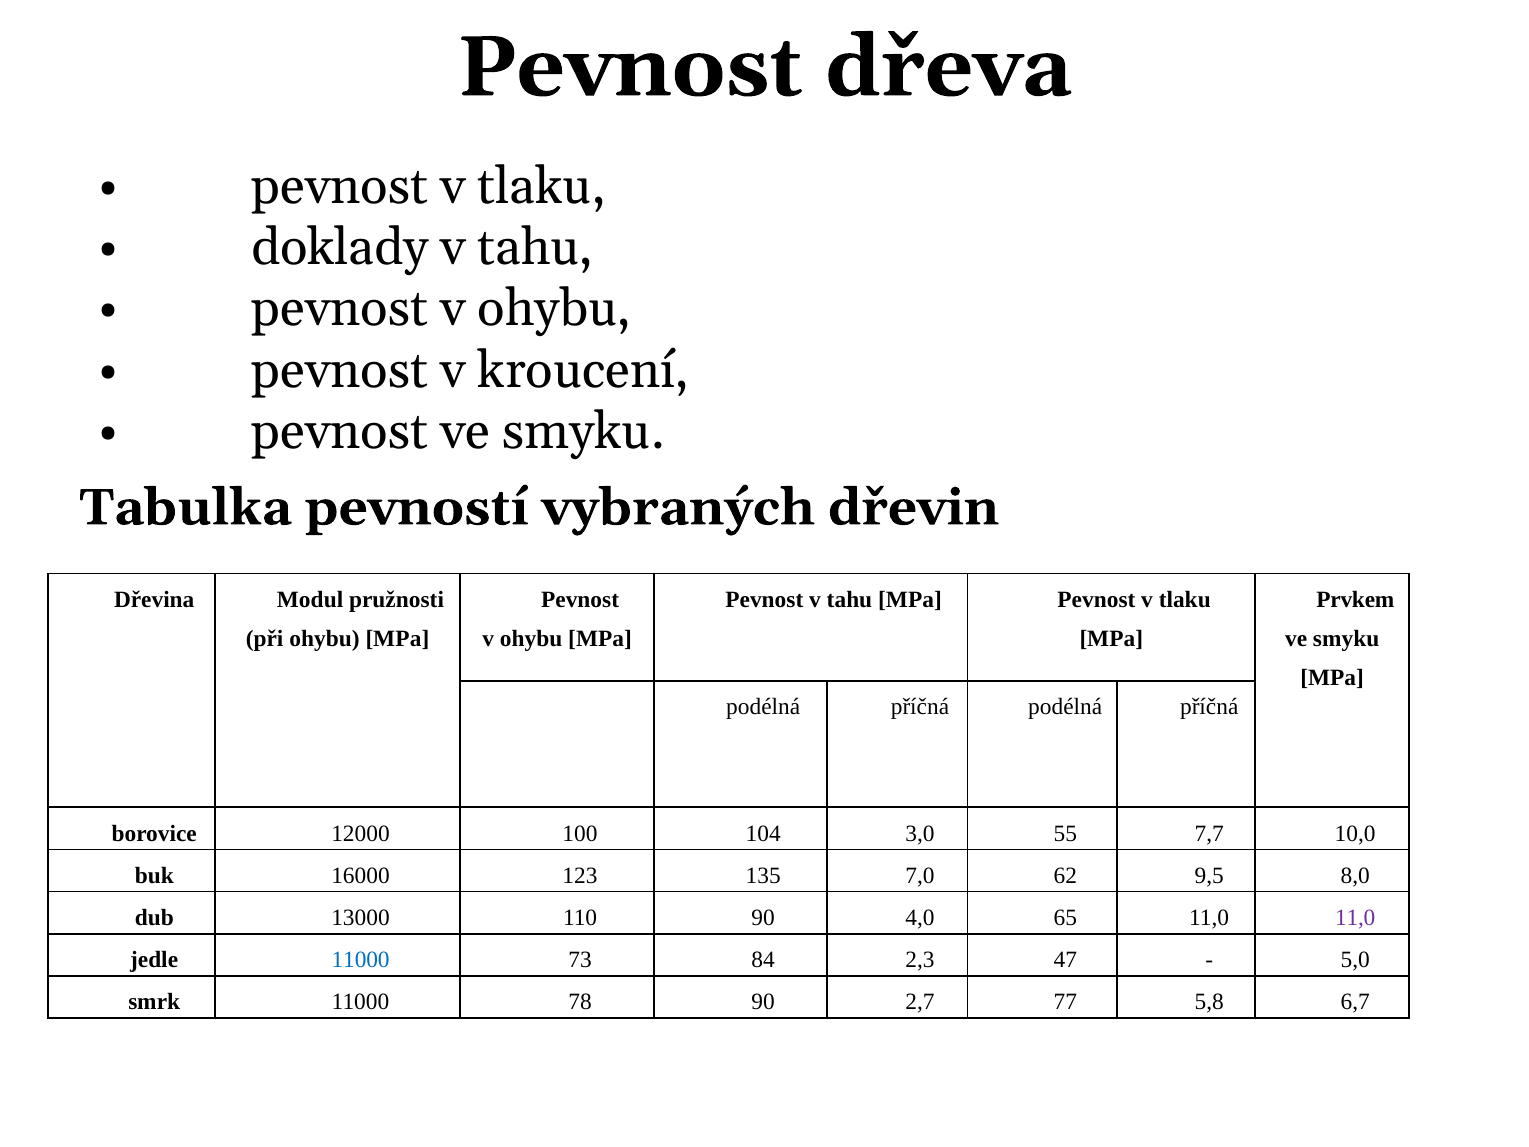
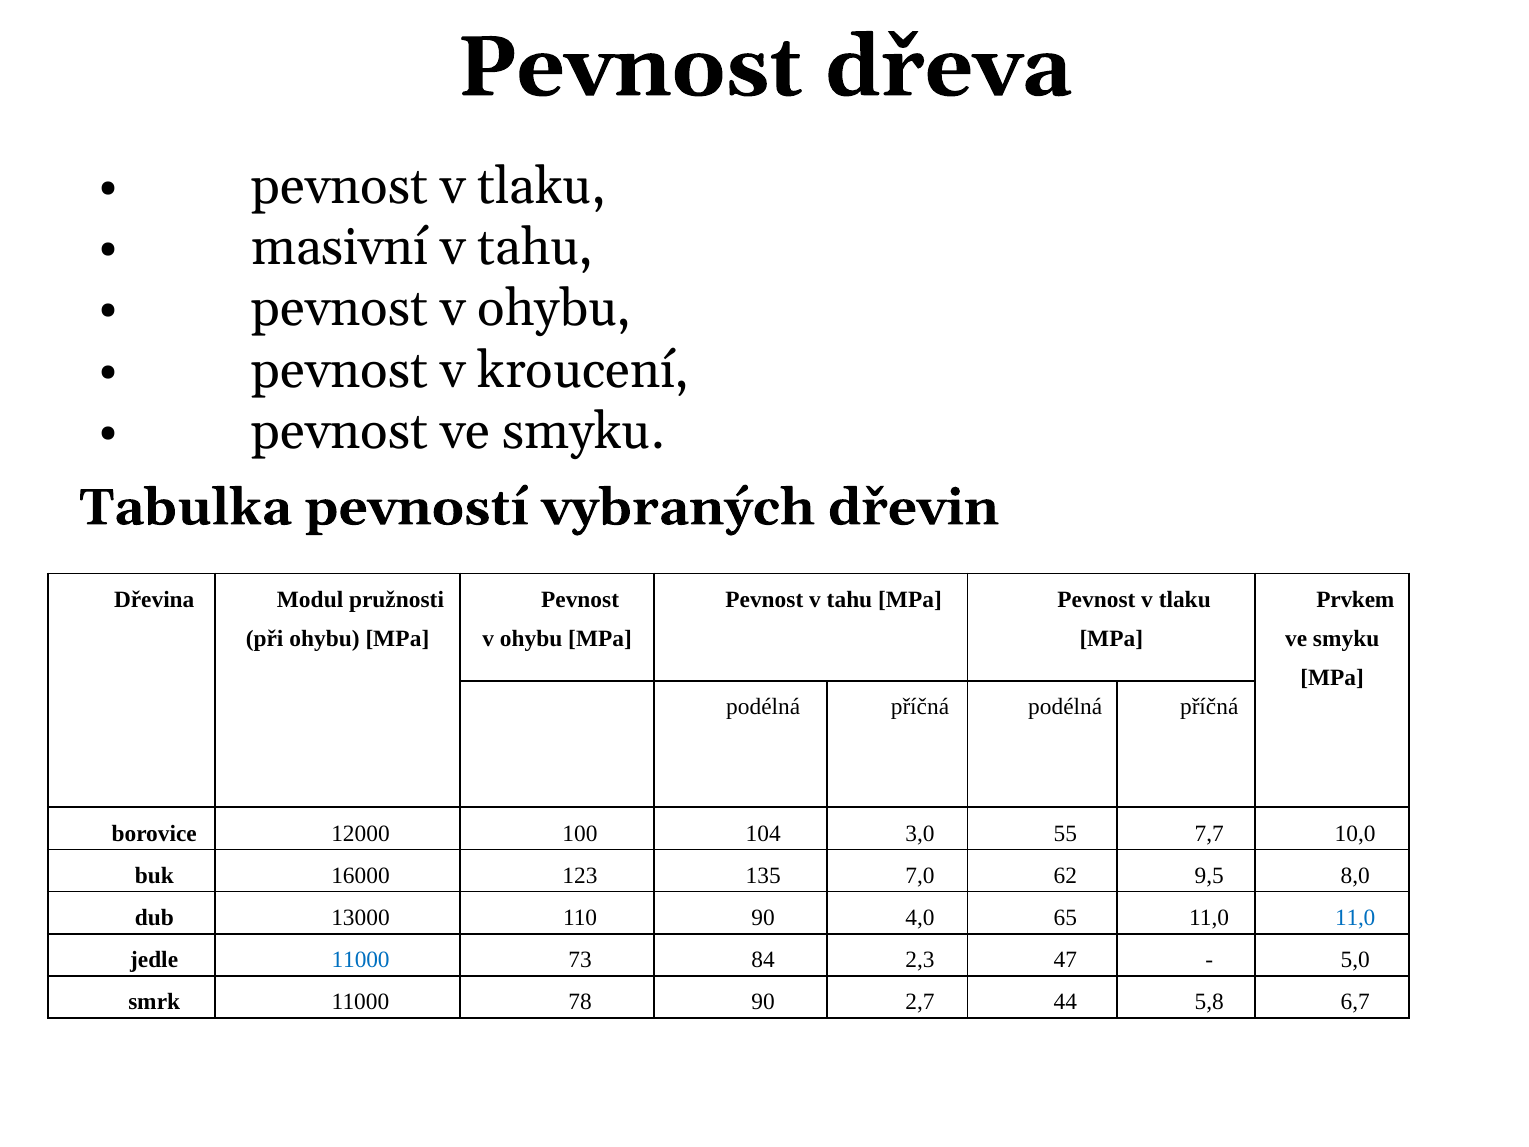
doklady: doklady -> masivní
11,0 at (1355, 918) colour: purple -> blue
77: 77 -> 44
